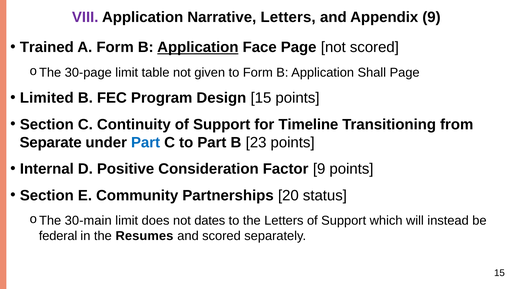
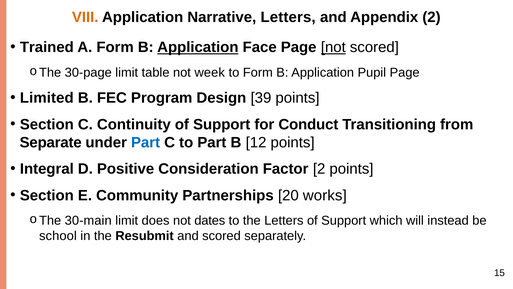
VIII colour: purple -> orange
Appendix 9: 9 -> 2
not at (333, 47) underline: none -> present
given: given -> week
Shall: Shall -> Pupil
Design 15: 15 -> 39
Timeline: Timeline -> Conduct
23: 23 -> 12
Internal: Internal -> Integral
Factor 9: 9 -> 2
status: status -> works
federal: federal -> school
Resumes: Resumes -> Resubmit
